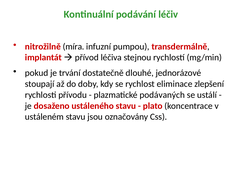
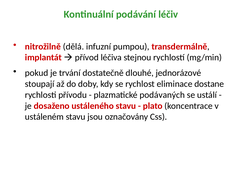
míra: míra -> dělá
zlepšení: zlepšení -> dostane
